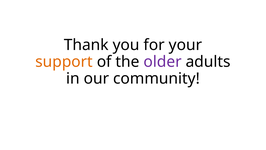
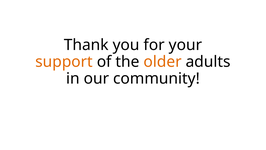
older colour: purple -> orange
